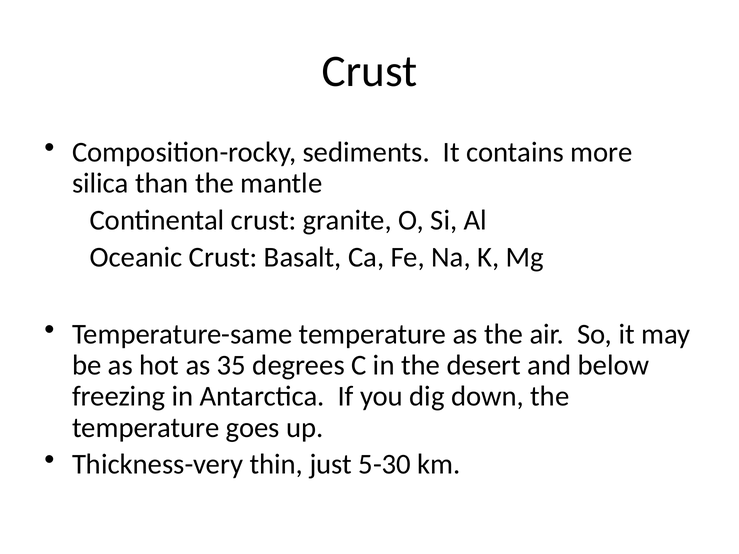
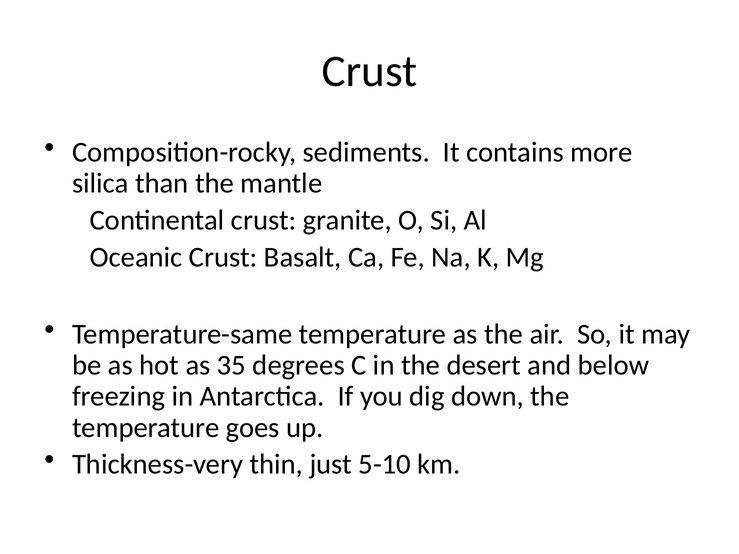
5-30: 5-30 -> 5-10
